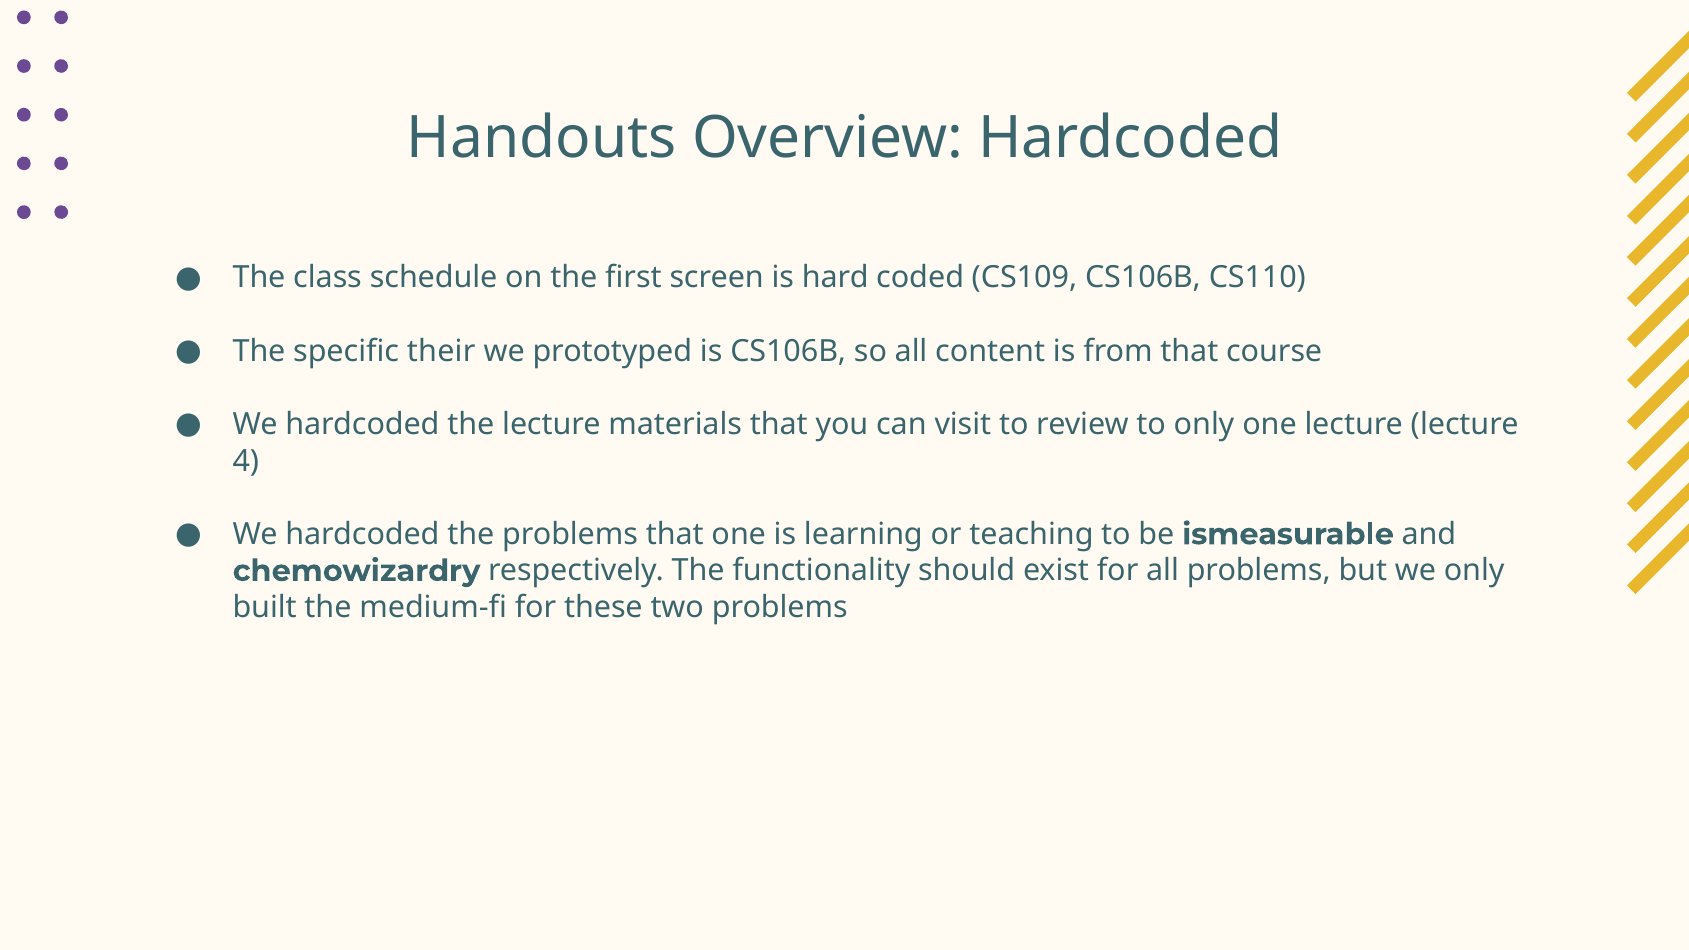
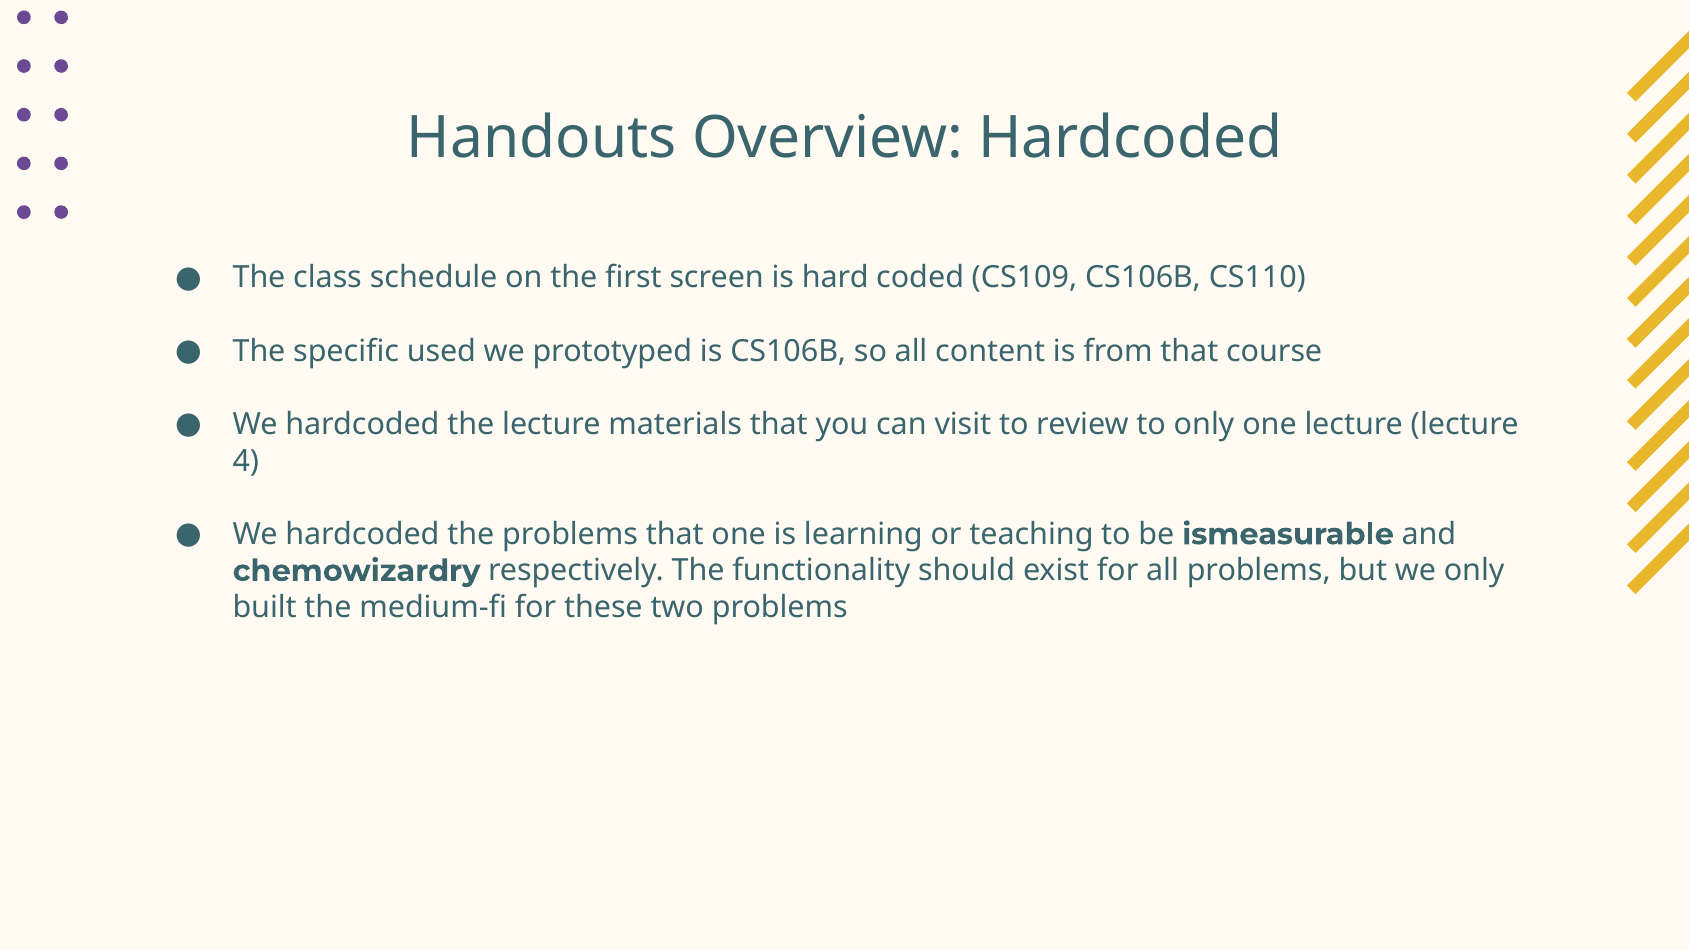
their: their -> used
